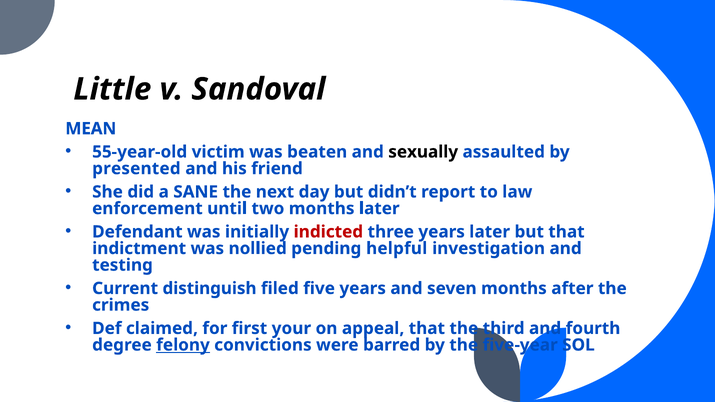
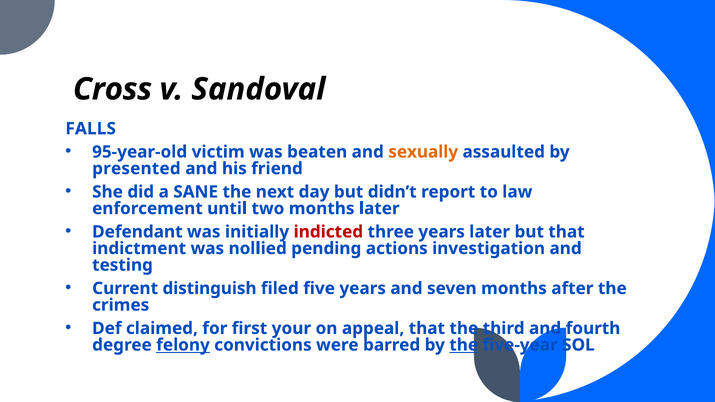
Little: Little -> Cross
MEAN: MEAN -> FALLS
55-year-old: 55-year-old -> 95-year-old
sexually colour: black -> orange
helpful: helpful -> actions
the at (464, 345) underline: none -> present
